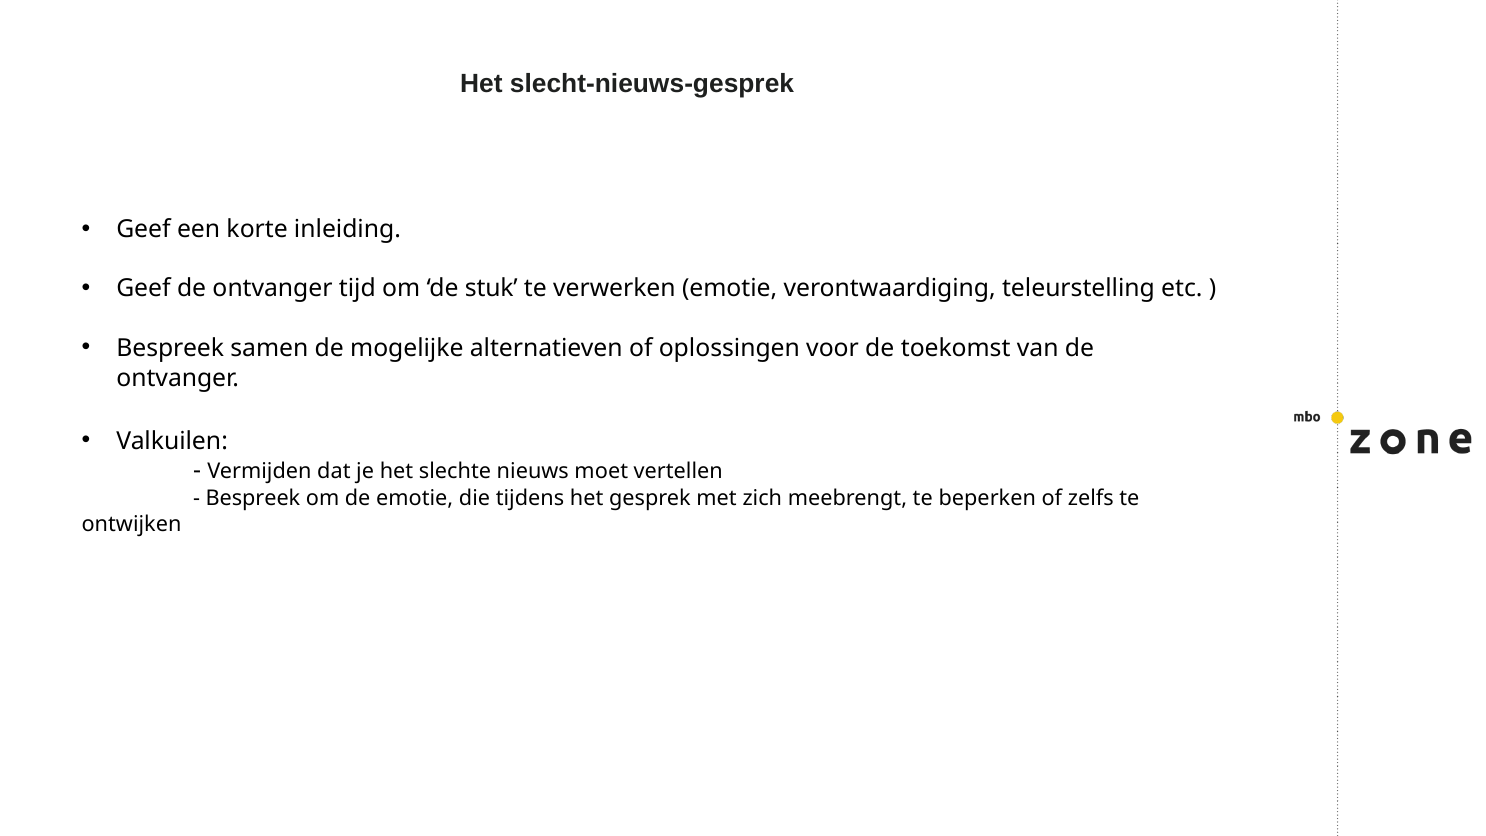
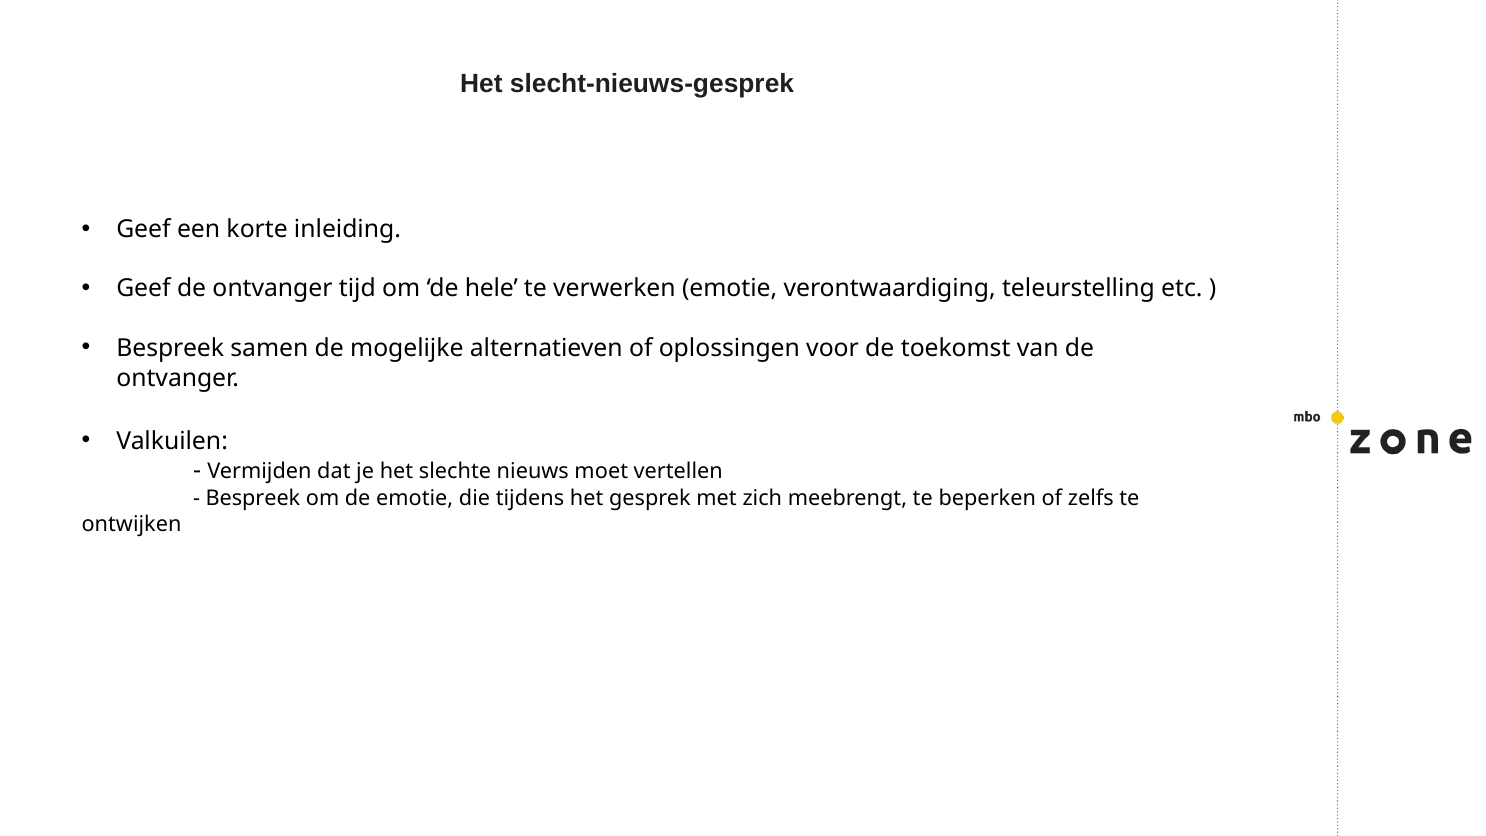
stuk: stuk -> hele
